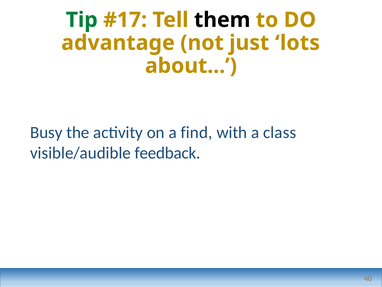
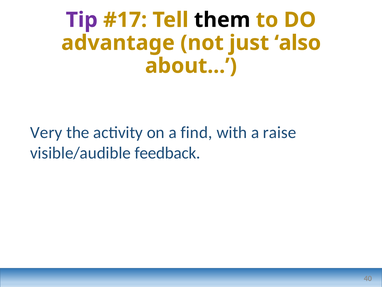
Tip colour: green -> purple
lots: lots -> also
Busy: Busy -> Very
class: class -> raise
